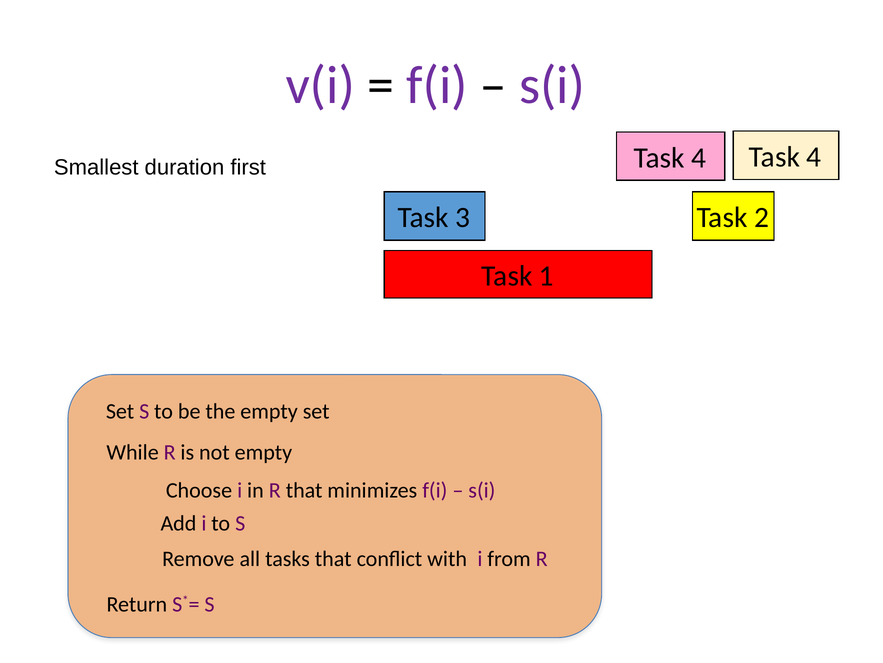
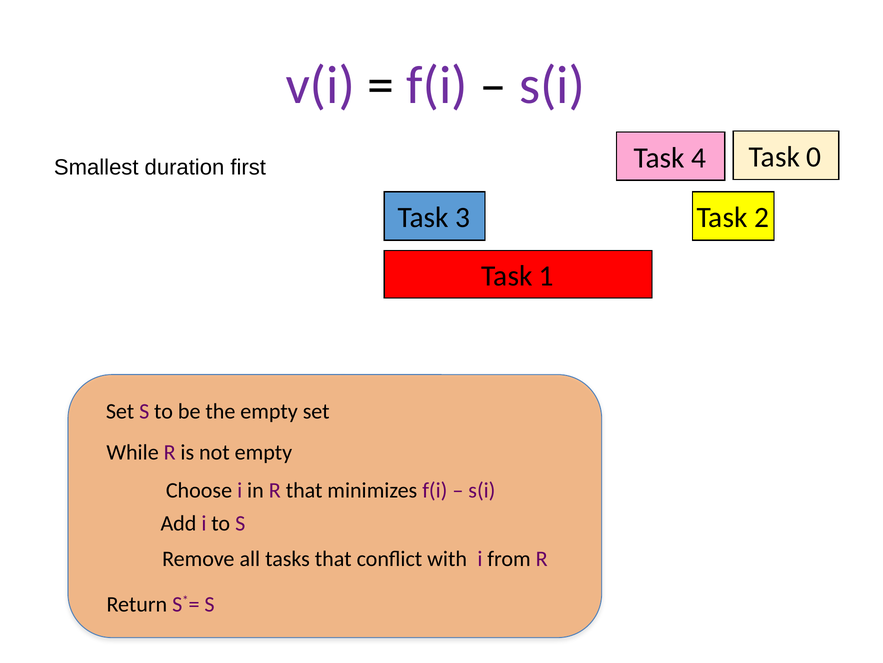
4 Task 4: 4 -> 0
